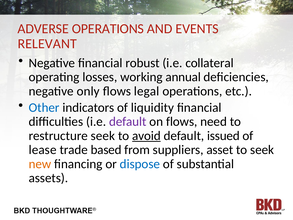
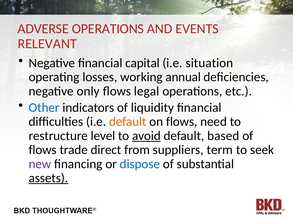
robust: robust -> capital
collateral: collateral -> situation
default at (128, 122) colour: purple -> orange
restructure seek: seek -> level
issued: issued -> based
lease at (43, 150): lease -> flows
based: based -> direct
asset: asset -> term
new colour: orange -> purple
assets underline: none -> present
